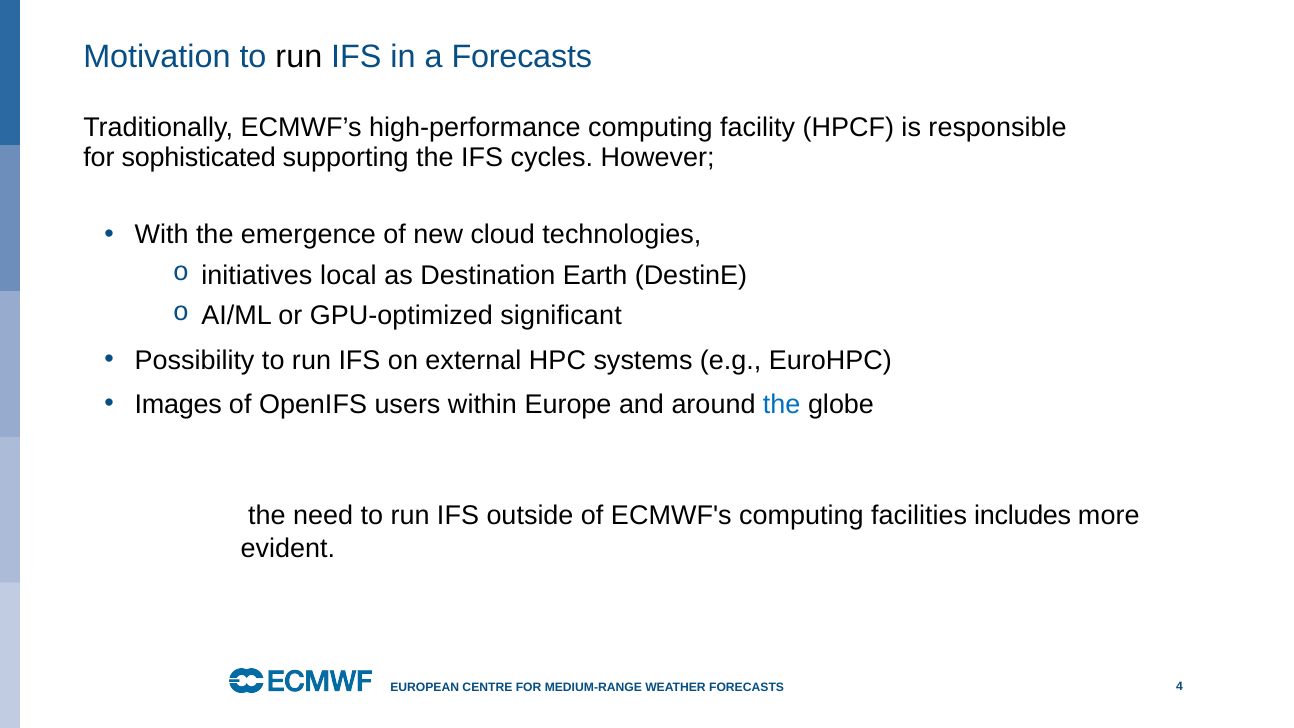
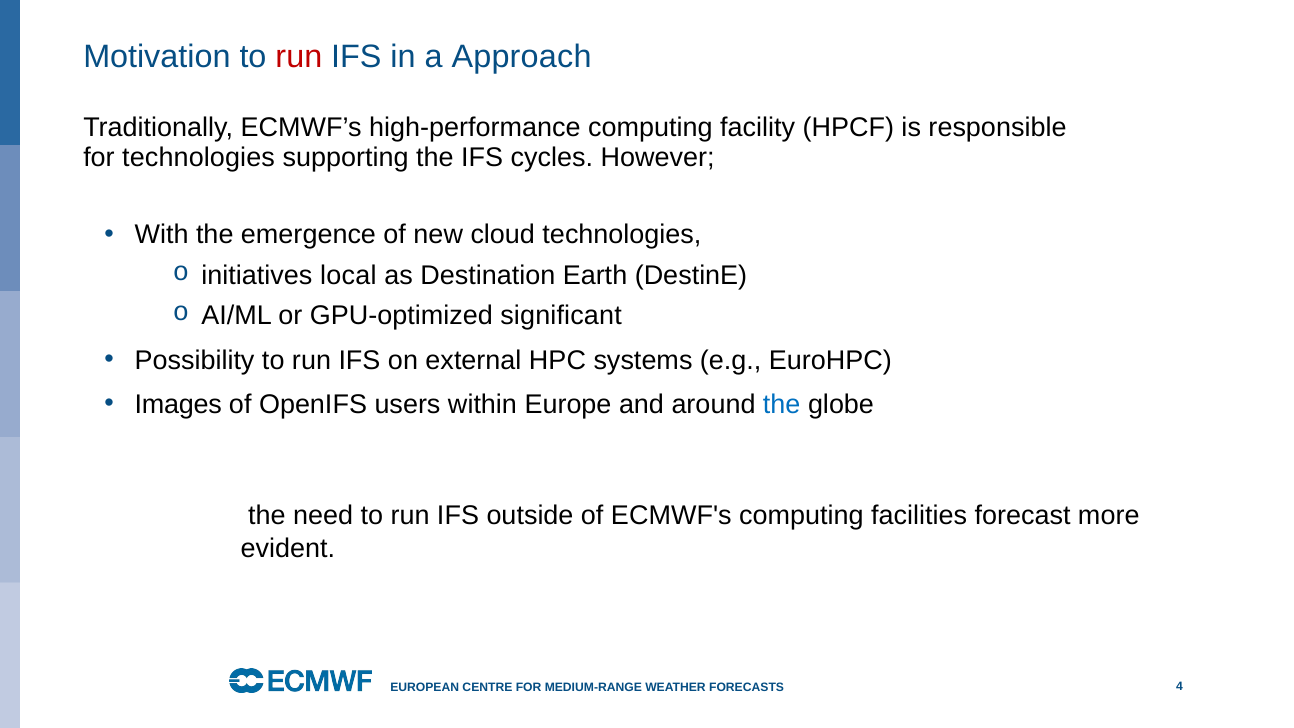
run at (299, 56) colour: black -> red
a Forecasts: Forecasts -> Approach
for sophisticated: sophisticated -> technologies
includes: includes -> forecast
